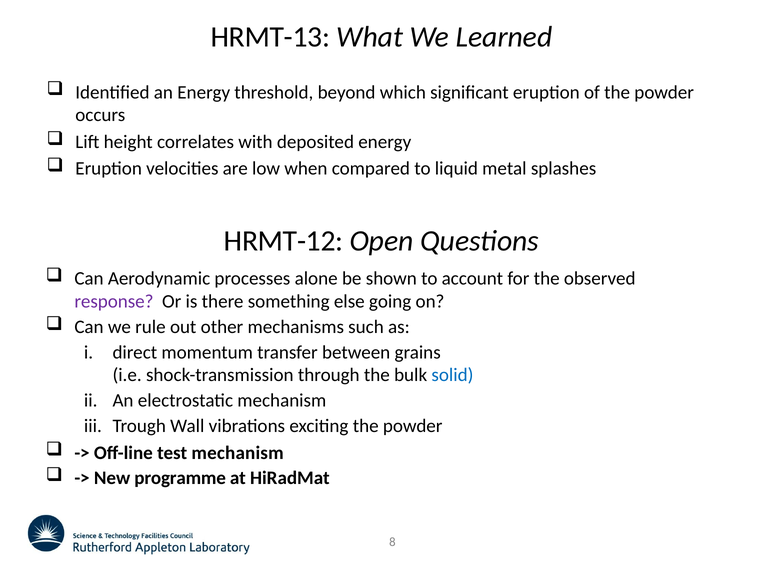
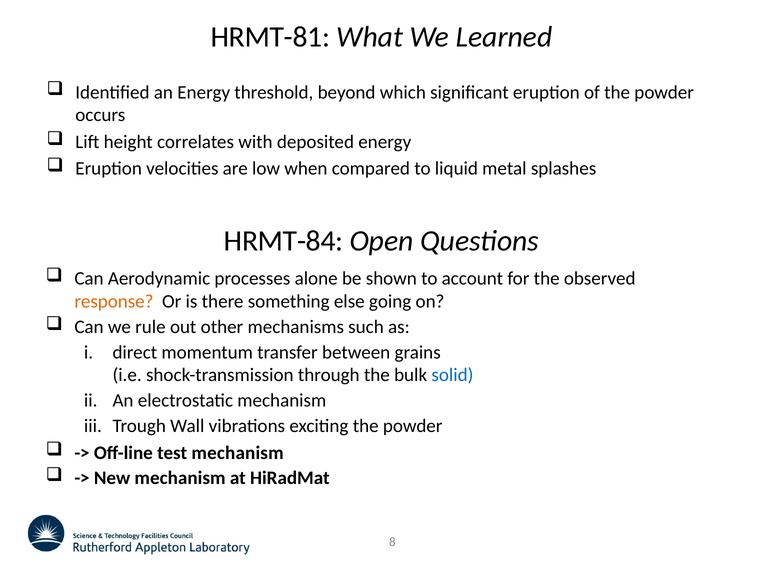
HRMT-13: HRMT-13 -> HRMT-81
HRMT-12: HRMT-12 -> HRMT-84
response colour: purple -> orange
New programme: programme -> mechanism
